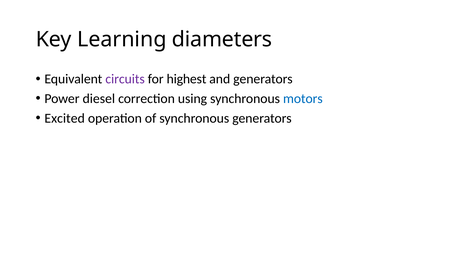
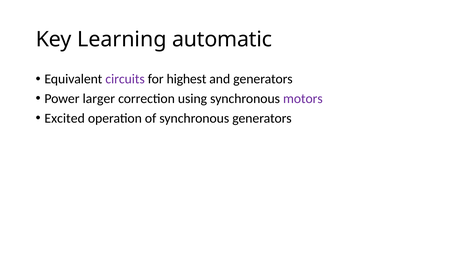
diameters: diameters -> automatic
diesel: diesel -> larger
motors colour: blue -> purple
